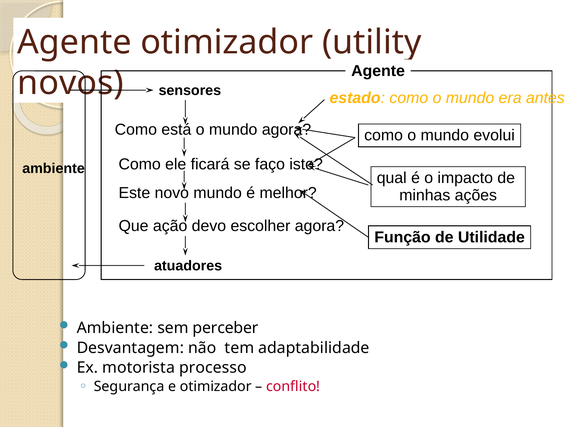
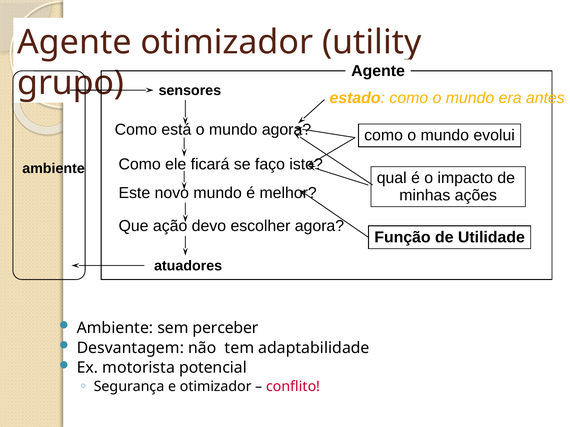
novos: novos -> grupo
processo: processo -> potencial
